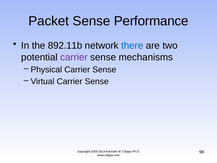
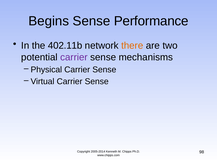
Packet: Packet -> Begins
892.11b: 892.11b -> 402.11b
there colour: blue -> orange
